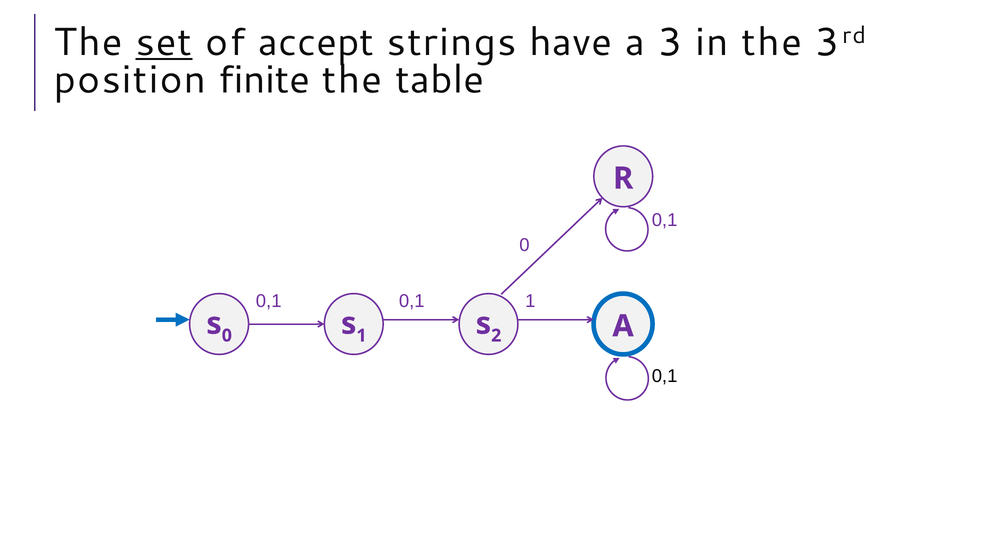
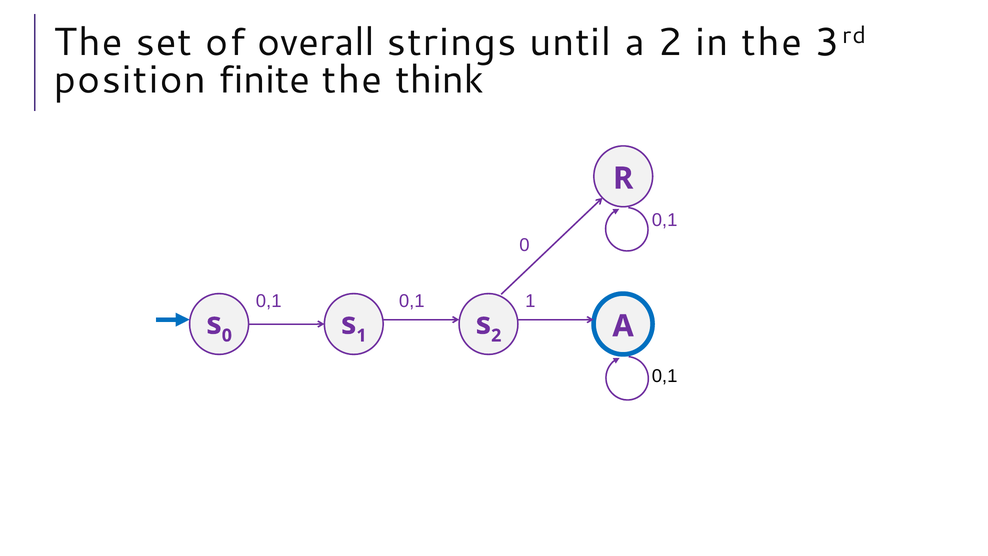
set underline: present -> none
accept: accept -> overall
have: have -> until
a 3: 3 -> 2
table: table -> think
